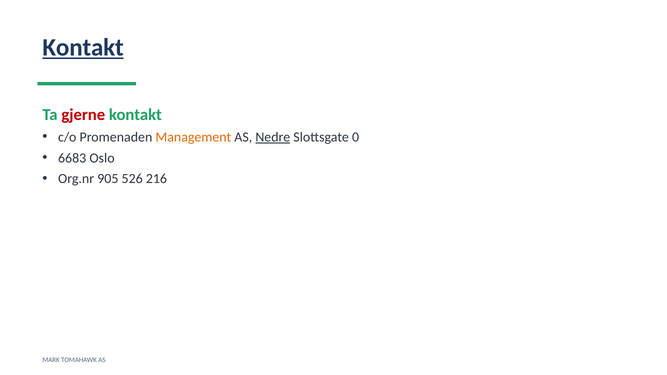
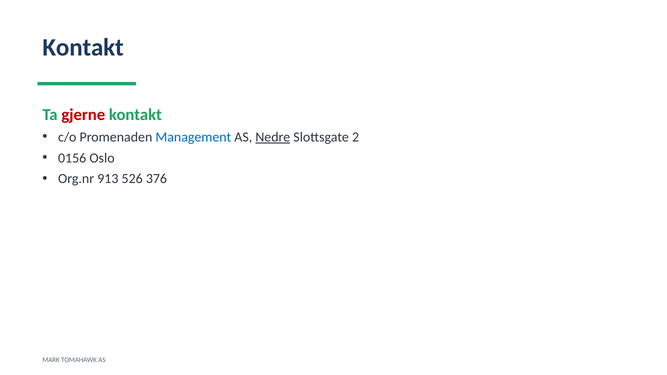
Kontakt at (83, 48) underline: present -> none
Management colour: orange -> blue
0: 0 -> 2
6683: 6683 -> 0156
905: 905 -> 913
216: 216 -> 376
